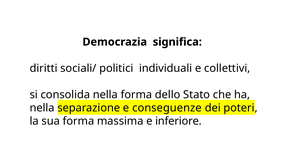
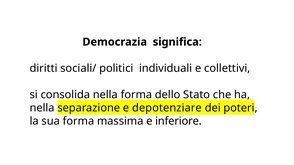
conseguenze: conseguenze -> depotenziare
